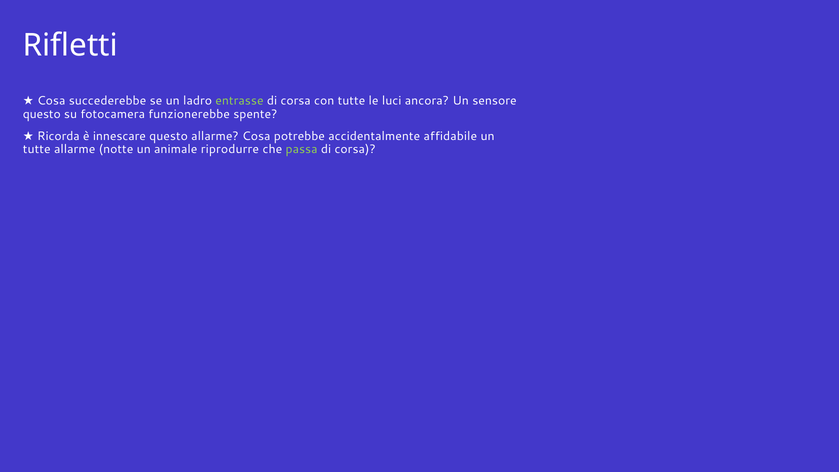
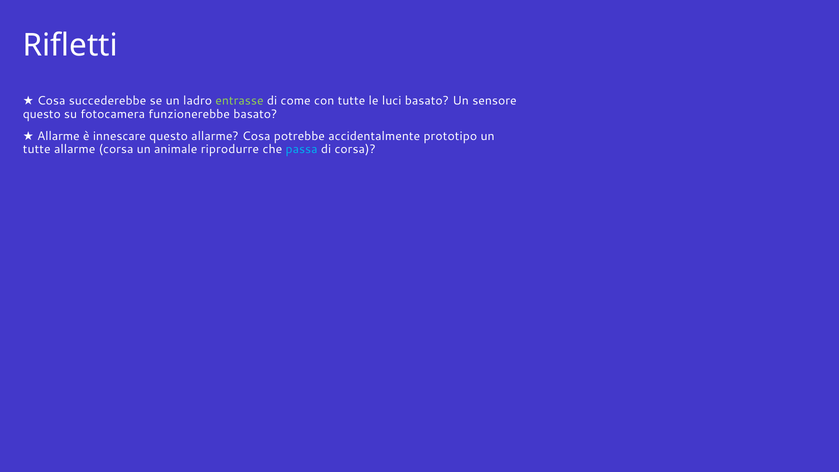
corsa at (296, 101): corsa -> come
luci ancora: ancora -> basato
funzionerebbe spente: spente -> basato
Ricorda at (58, 136): Ricorda -> Allarme
affidabile: affidabile -> prototipo
allarme notte: notte -> corsa
passa colour: light green -> light blue
